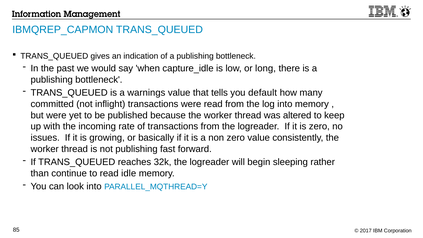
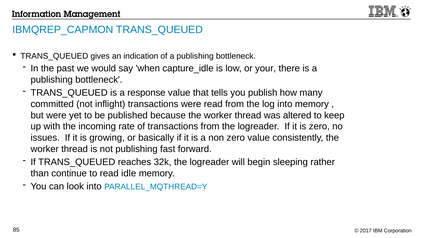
long: long -> your
warnings: warnings -> response
default: default -> publish
